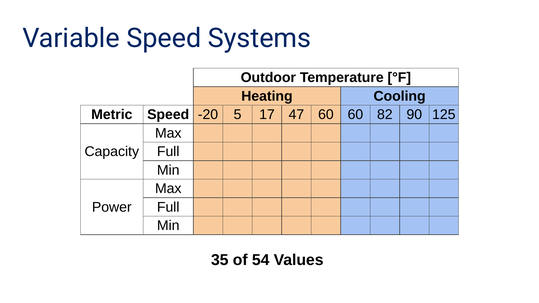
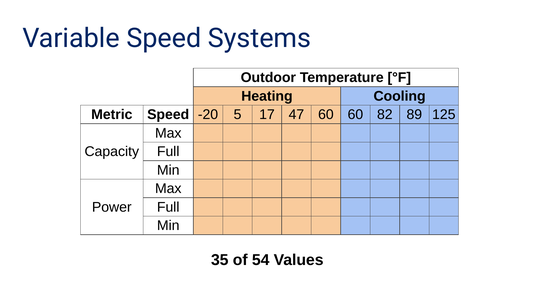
90: 90 -> 89
